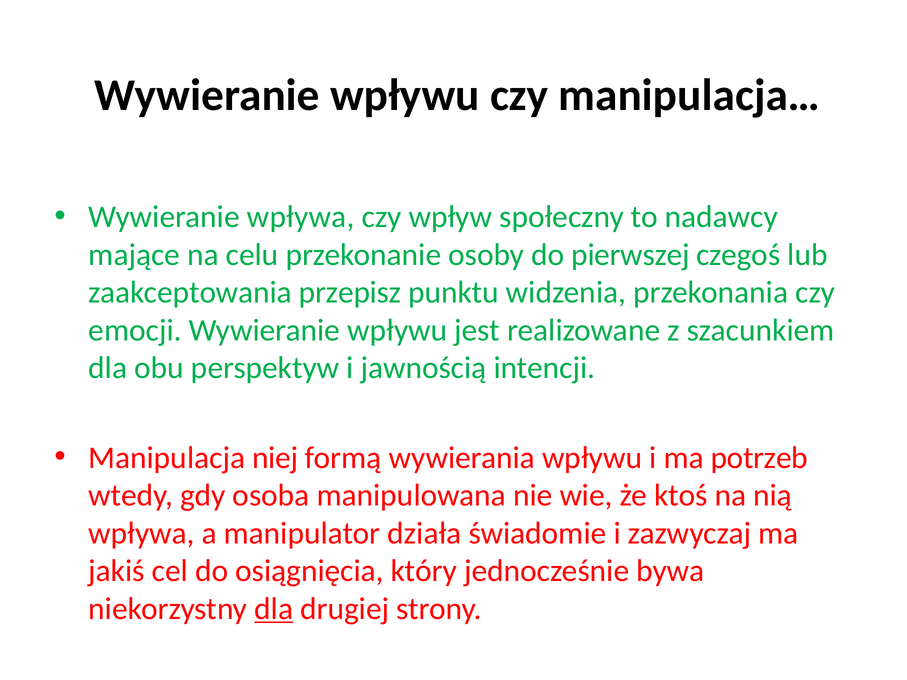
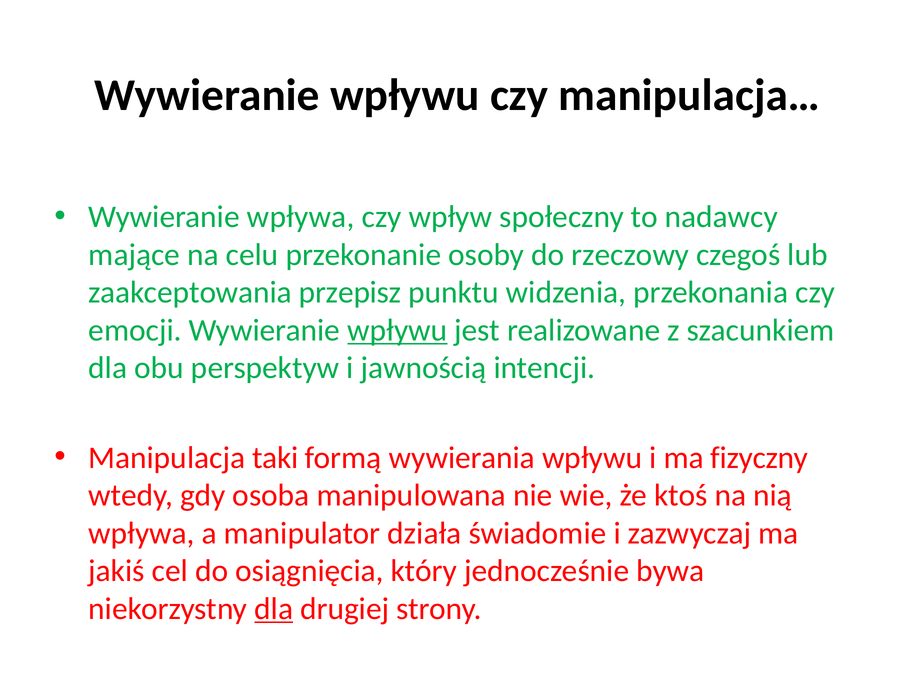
pierwszej: pierwszej -> rzeczowy
wpływu at (397, 330) underline: none -> present
niej: niej -> taki
potrzeb: potrzeb -> fizyczny
